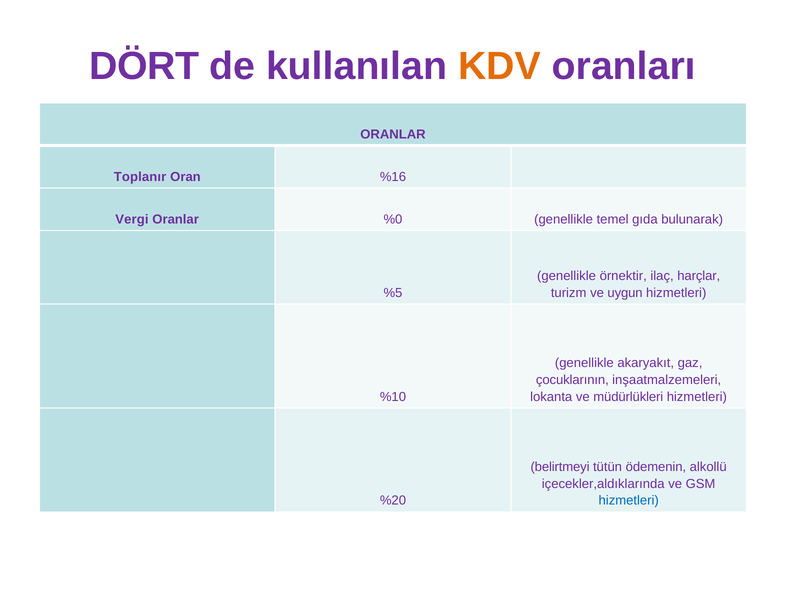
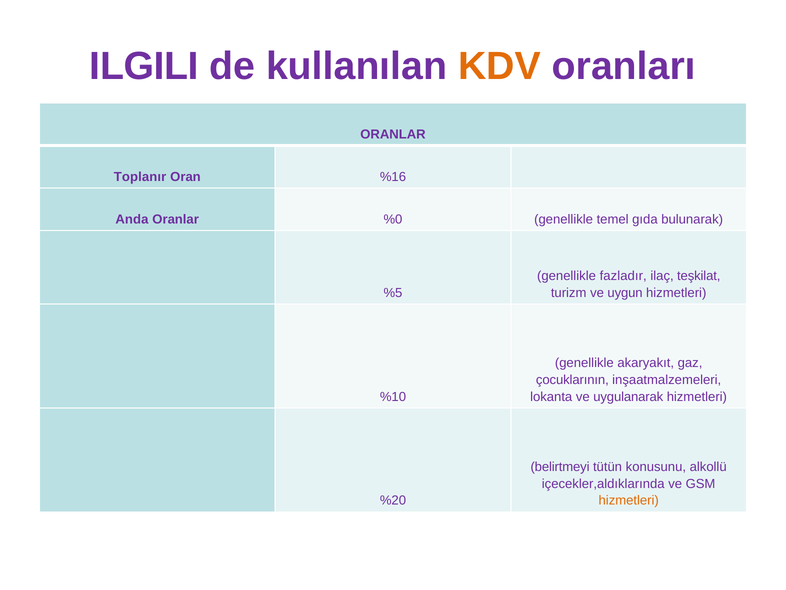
DÖRT: DÖRT -> ILGILI
Vergi: Vergi -> Anda
örnektir: örnektir -> fazladır
harçlar: harçlar -> teşkilat
müdürlükleri: müdürlükleri -> uygulanarak
ödemenin: ödemenin -> konusunu
hizmetleri at (629, 500) colour: blue -> orange
